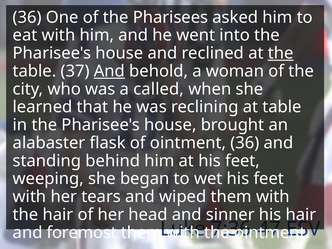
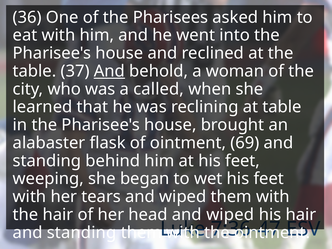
the at (281, 53) underline: present -> none
ointment 36: 36 -> 69
head and sinner: sinner -> wiped
foremost at (82, 233): foremost -> standing
